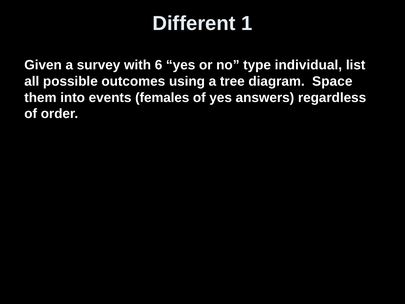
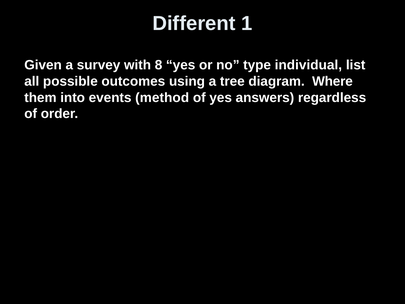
6: 6 -> 8
Space: Space -> Where
females: females -> method
